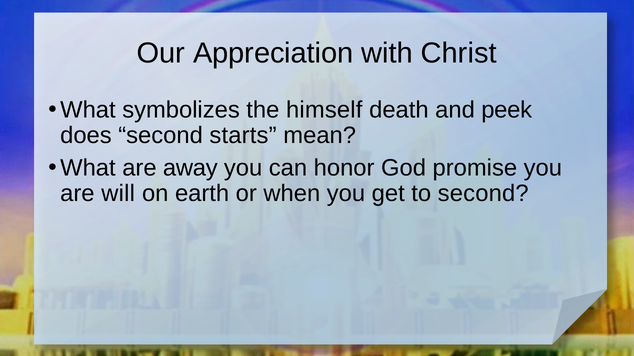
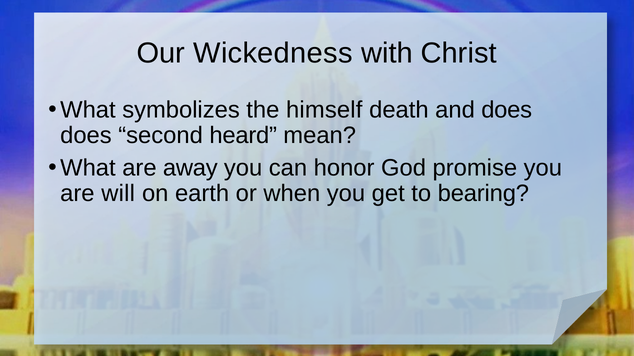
Appreciation: Appreciation -> Wickedness
and peek: peek -> does
starts: starts -> heard
to second: second -> bearing
